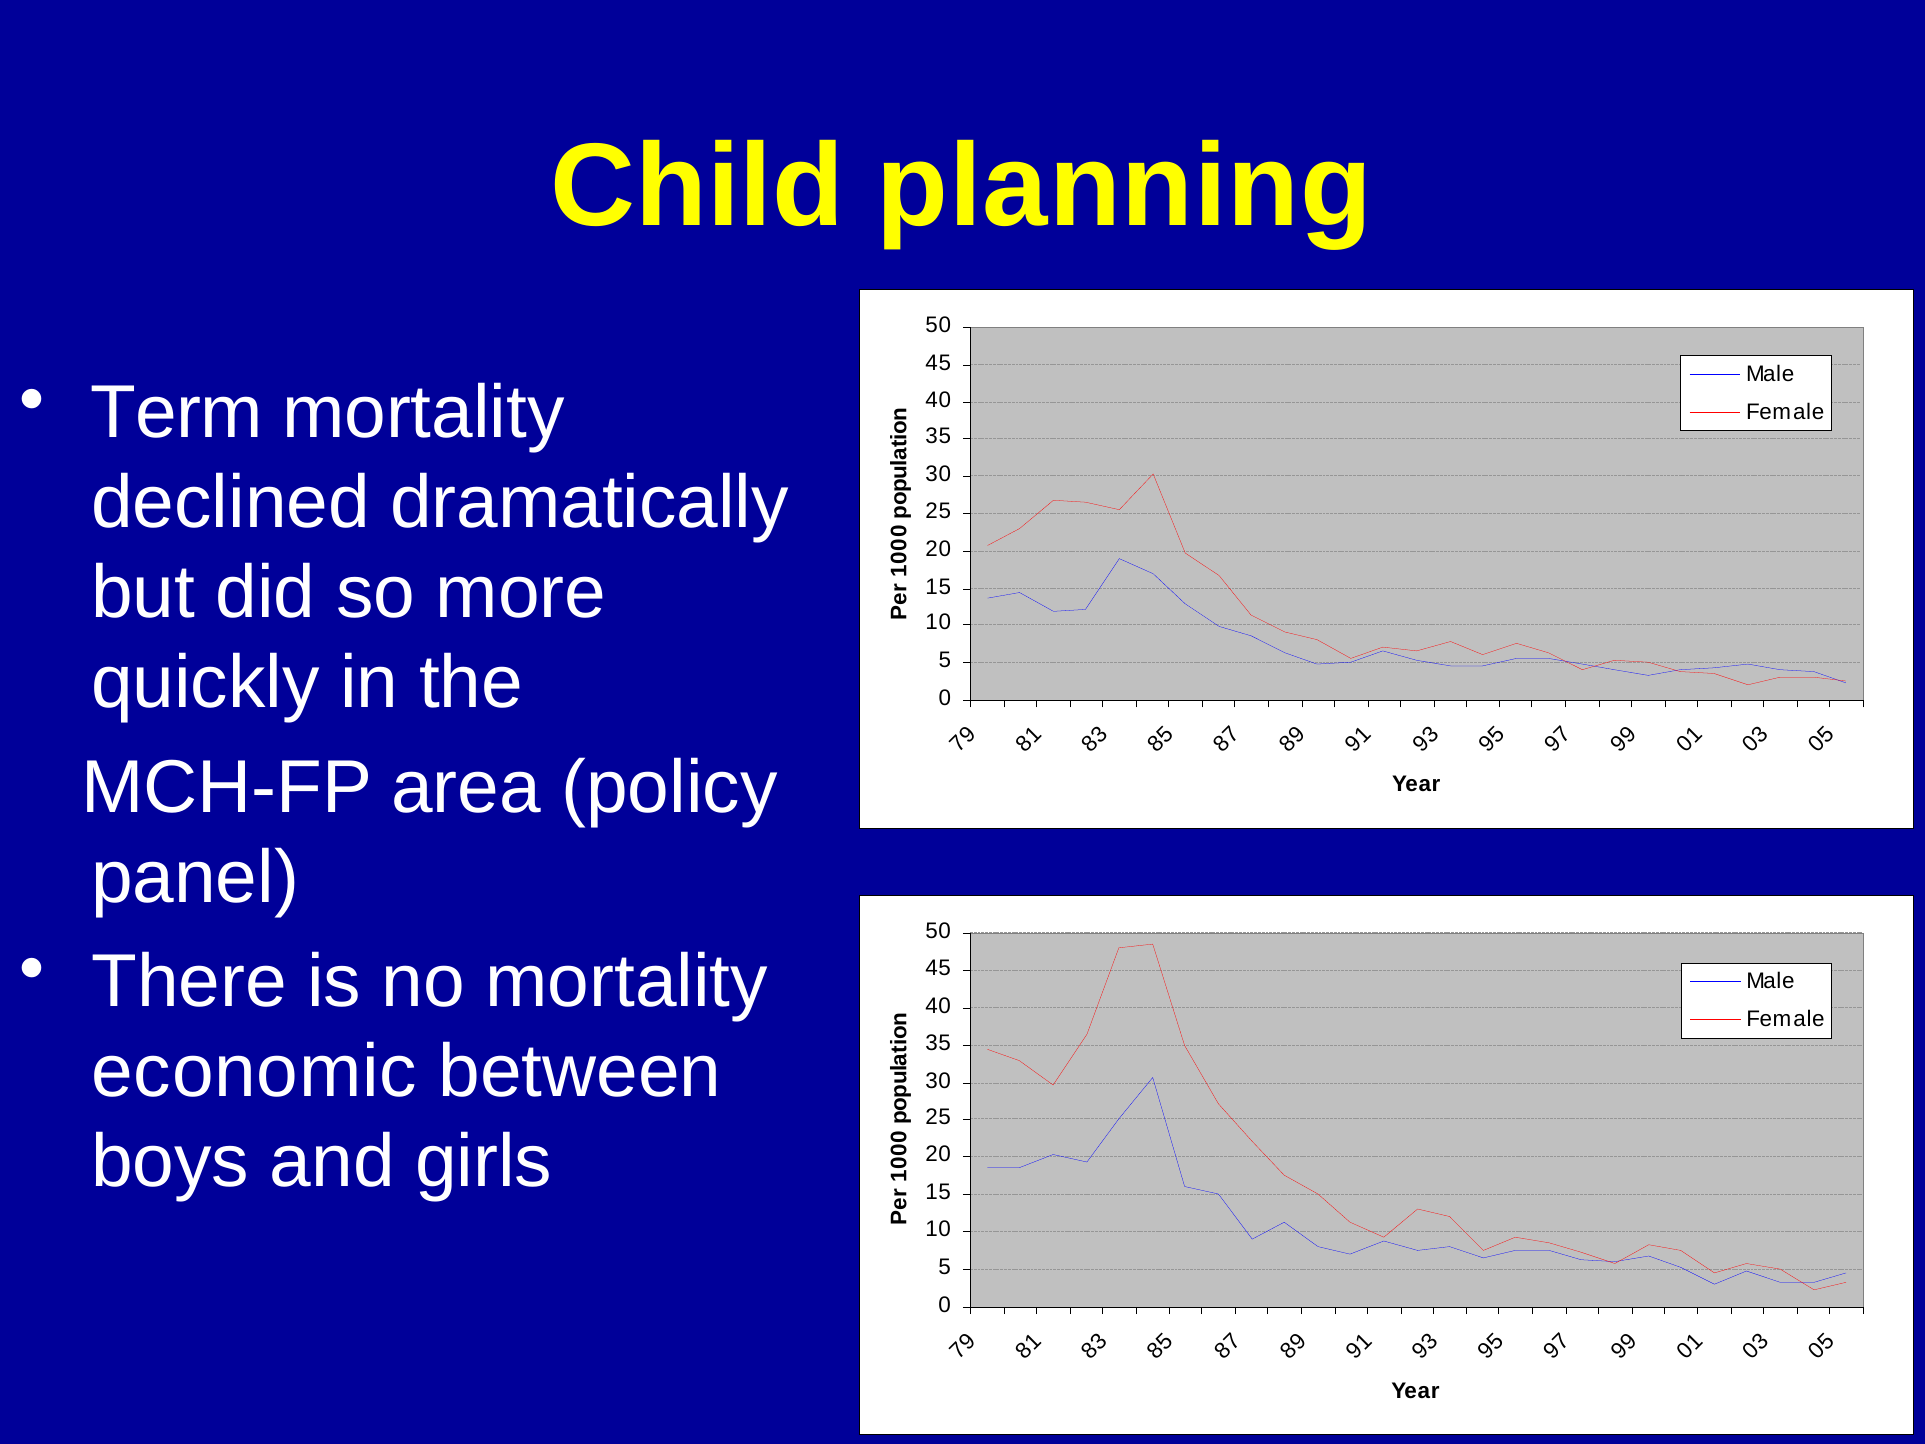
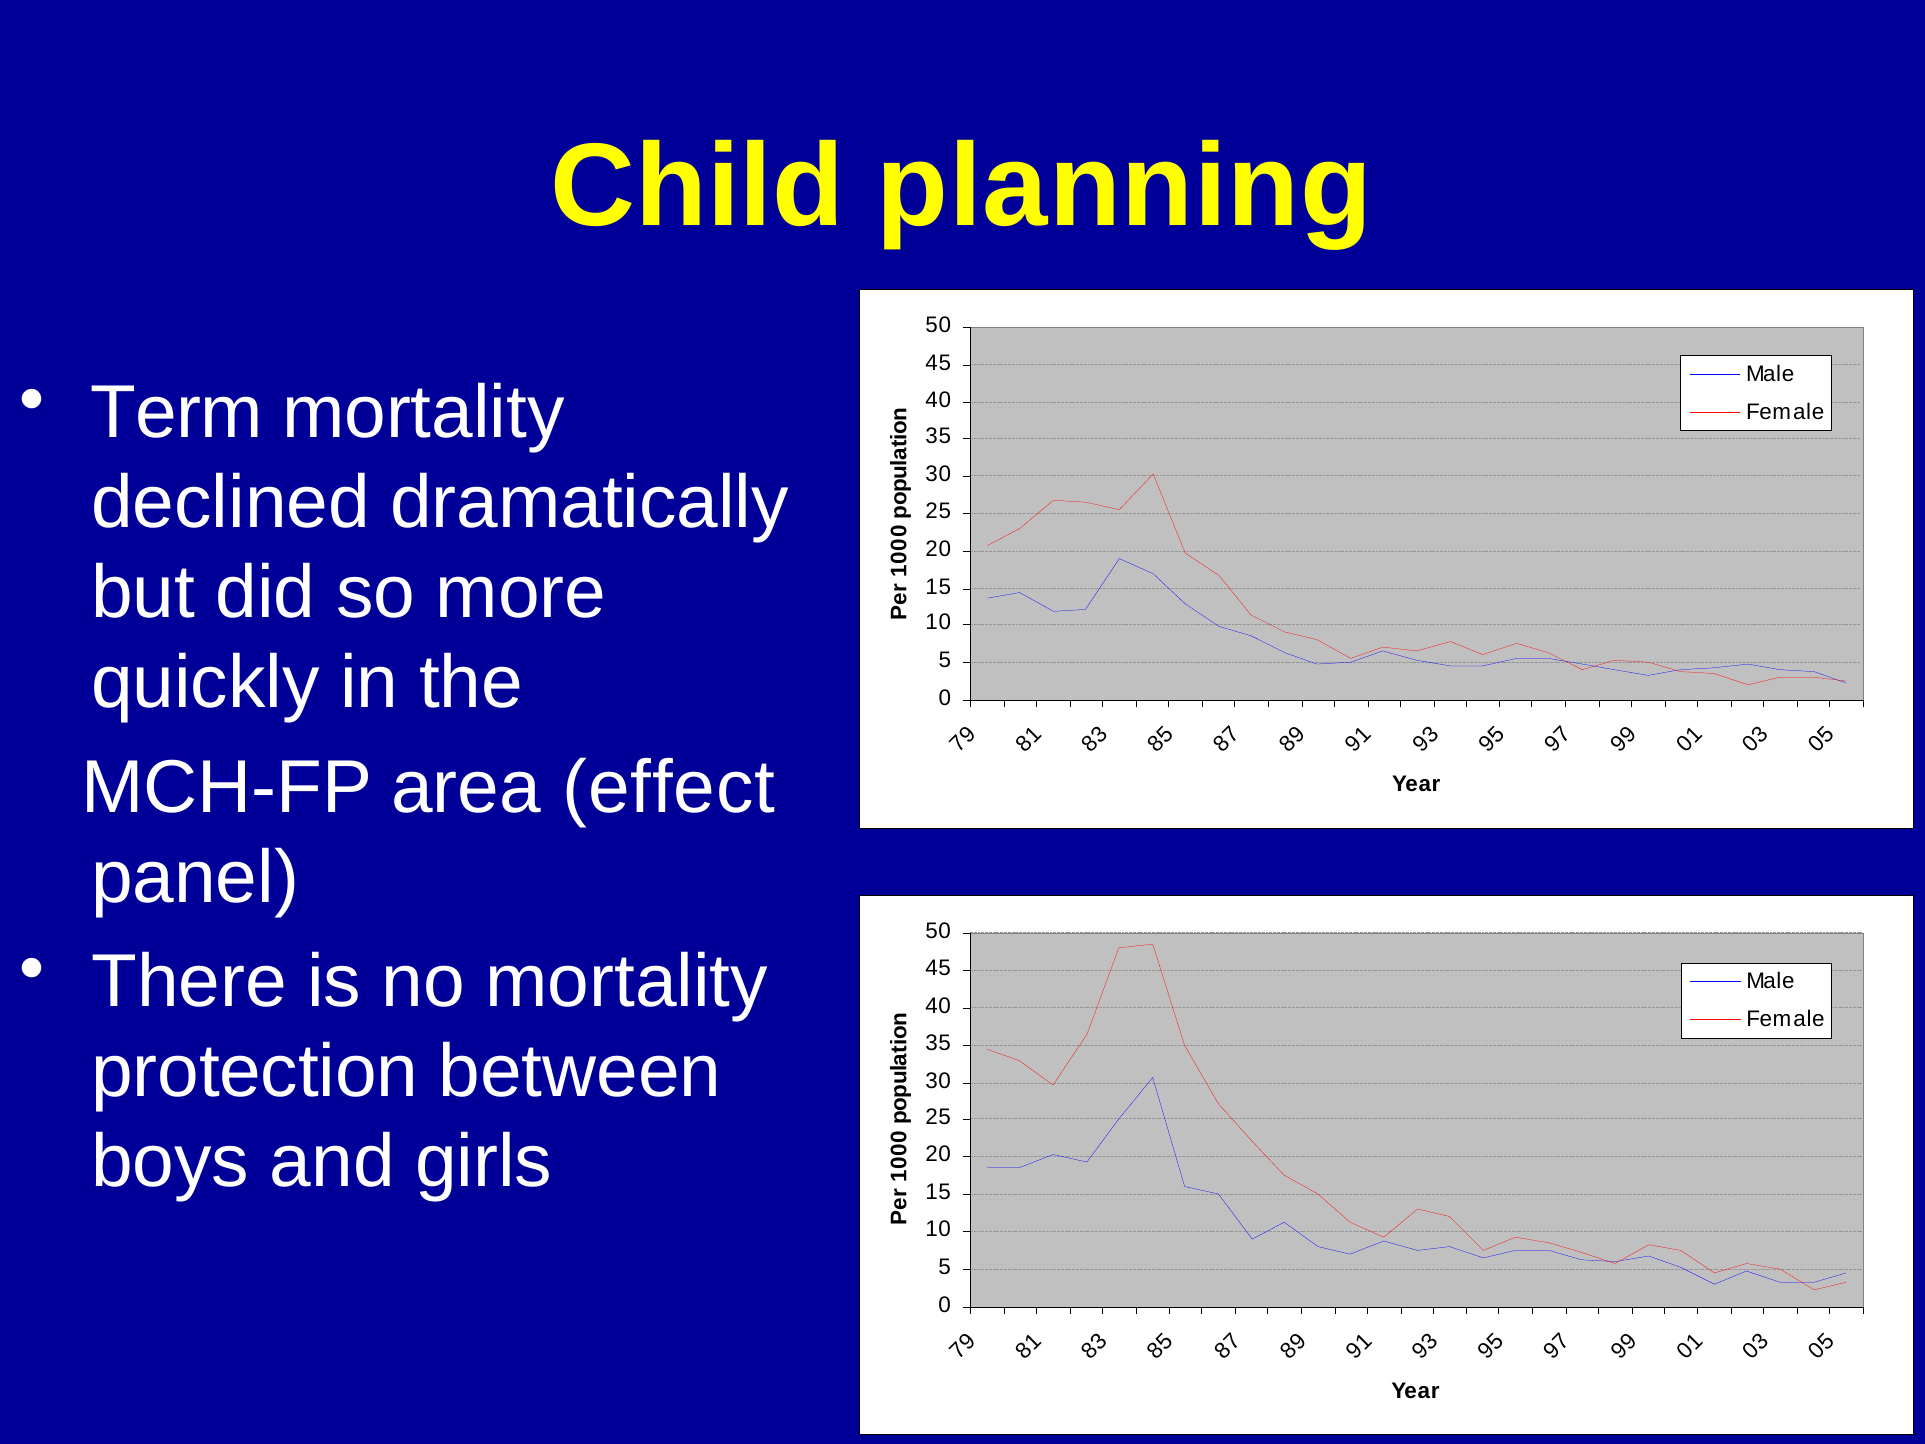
policy: policy -> effect
economic: economic -> protection
